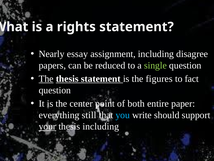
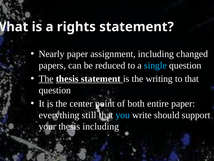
Nearly essay: essay -> paper
disagree: disagree -> changed
single colour: light green -> light blue
figures: figures -> writing
to fact: fact -> that
your underline: present -> none
